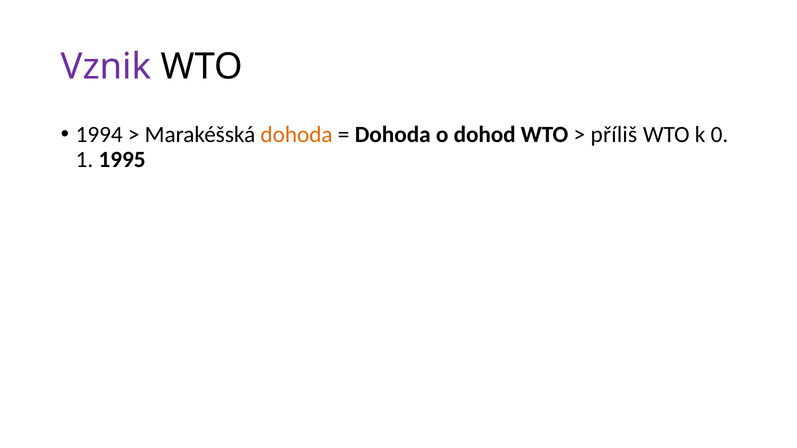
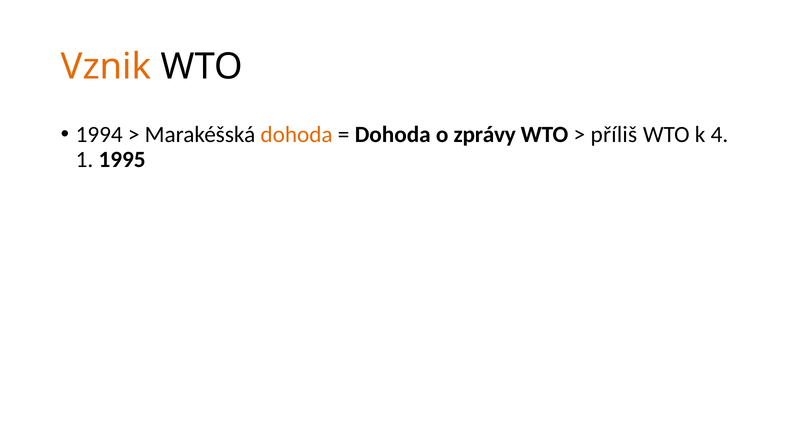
Vznik colour: purple -> orange
dohod: dohod -> zprávy
0: 0 -> 4
